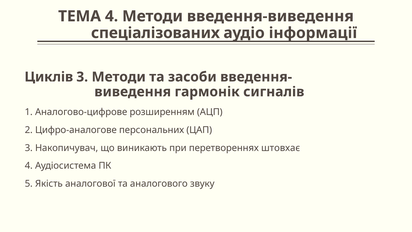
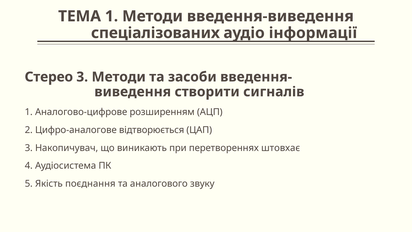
ТЕМА 4: 4 -> 1
Циклів: Циклів -> Стерео
гармонік: гармонік -> створити
персональних: персональних -> відтворюється
аналогової: аналогової -> поєднання
